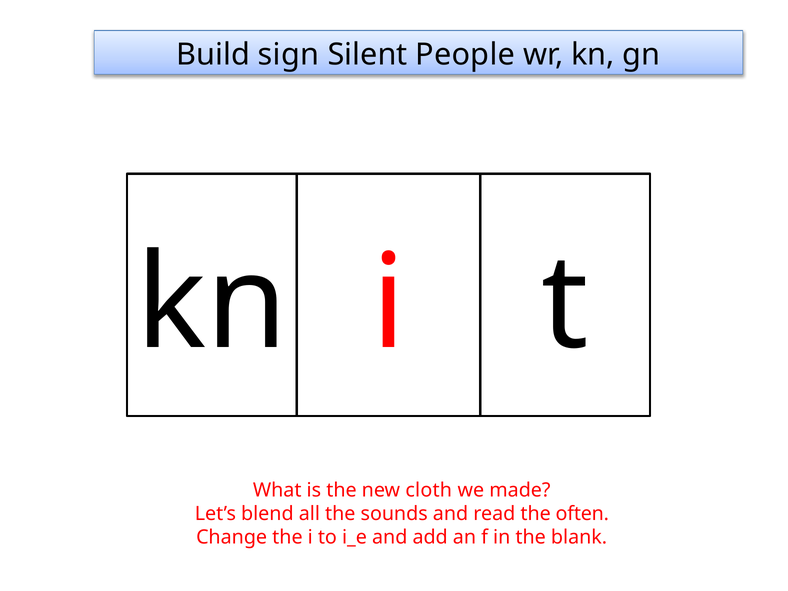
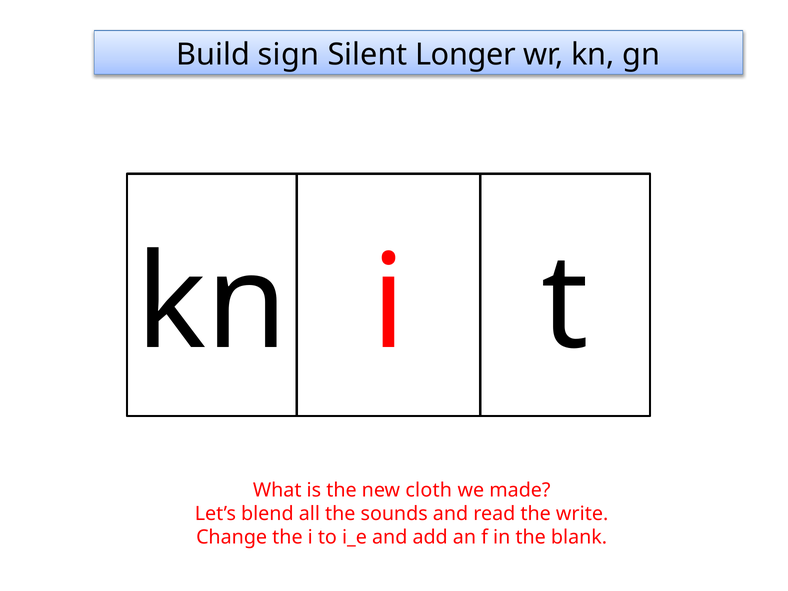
People: People -> Longer
often: often -> write
